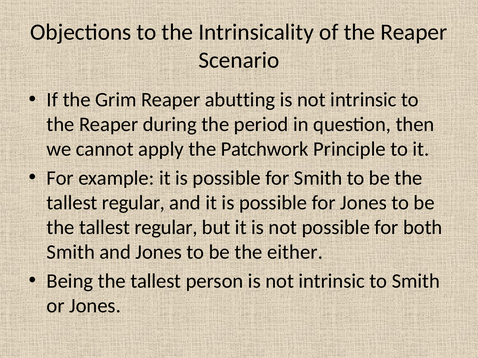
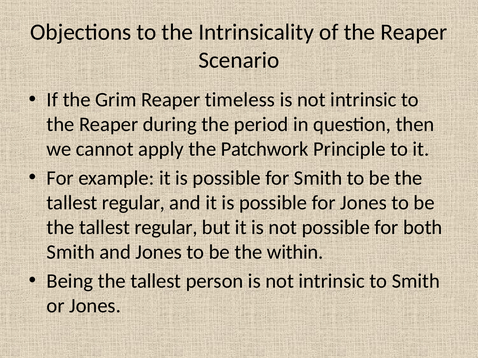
abutting: abutting -> timeless
either: either -> within
